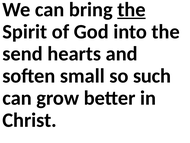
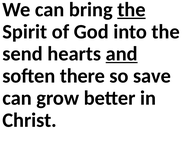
and underline: none -> present
small: small -> there
such: such -> save
